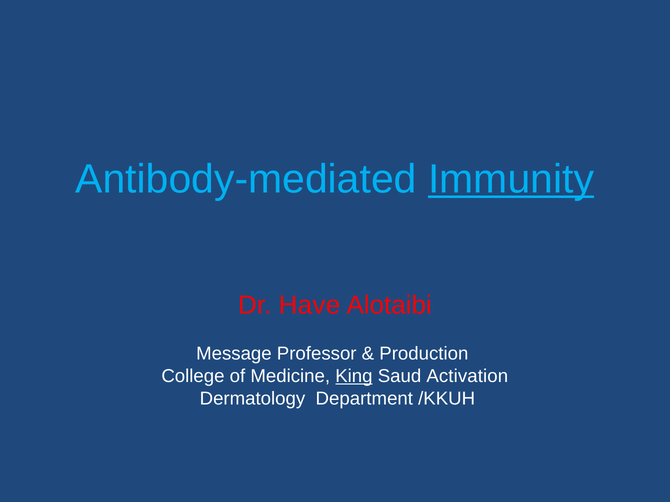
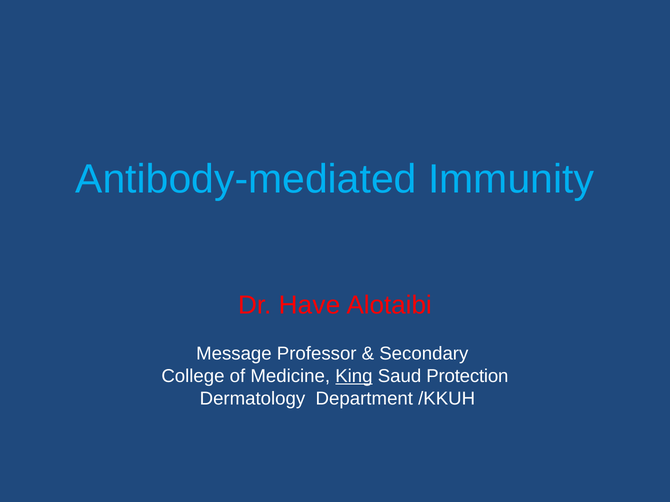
Immunity underline: present -> none
Production: Production -> Secondary
Activation: Activation -> Protection
